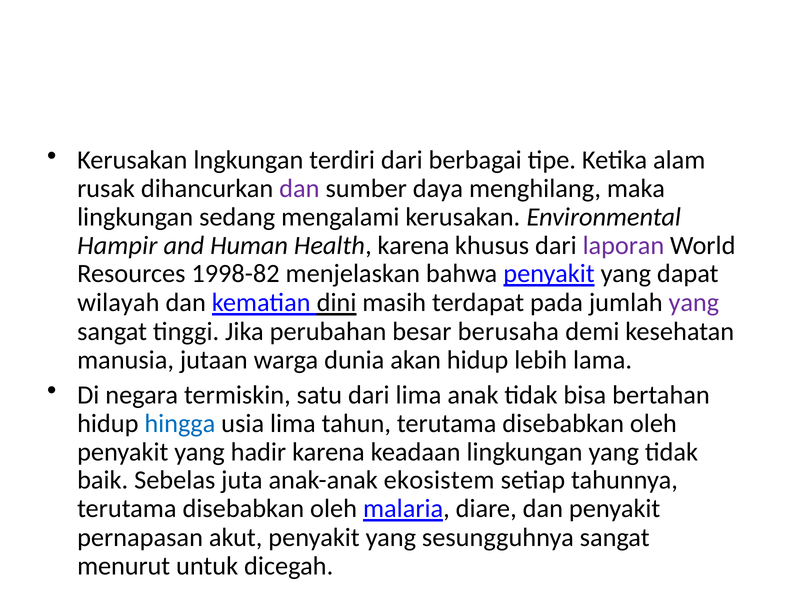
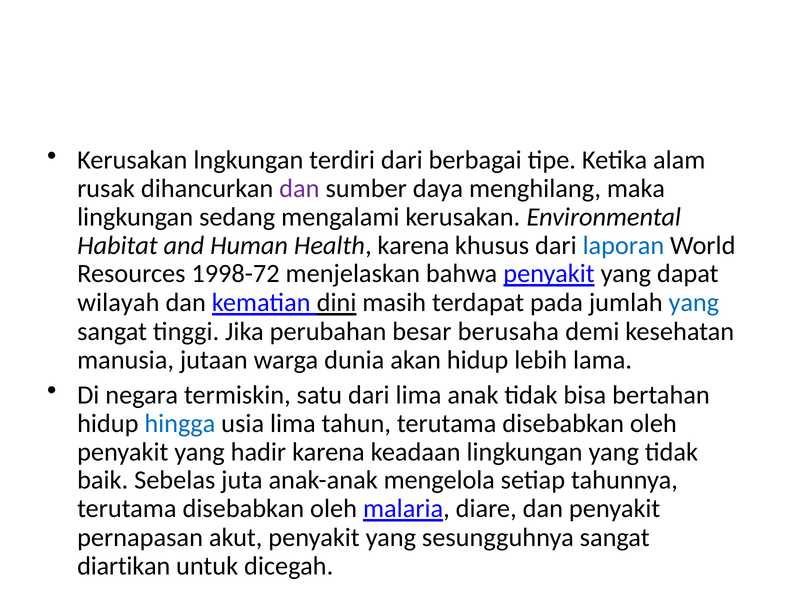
Hampir: Hampir -> Habitat
laporan colour: purple -> blue
1998-82: 1998-82 -> 1998-72
yang at (694, 303) colour: purple -> blue
ekosistem: ekosistem -> mengelola
menurut: menurut -> diartikan
